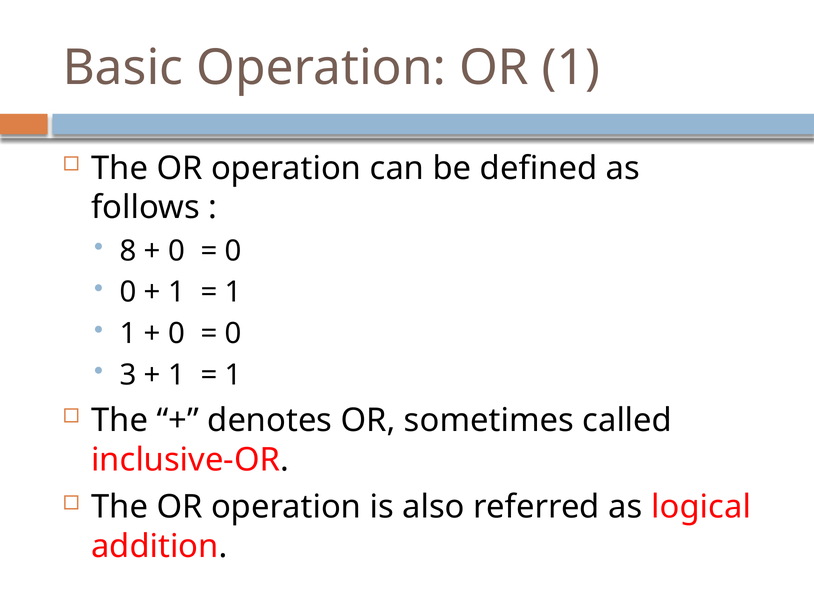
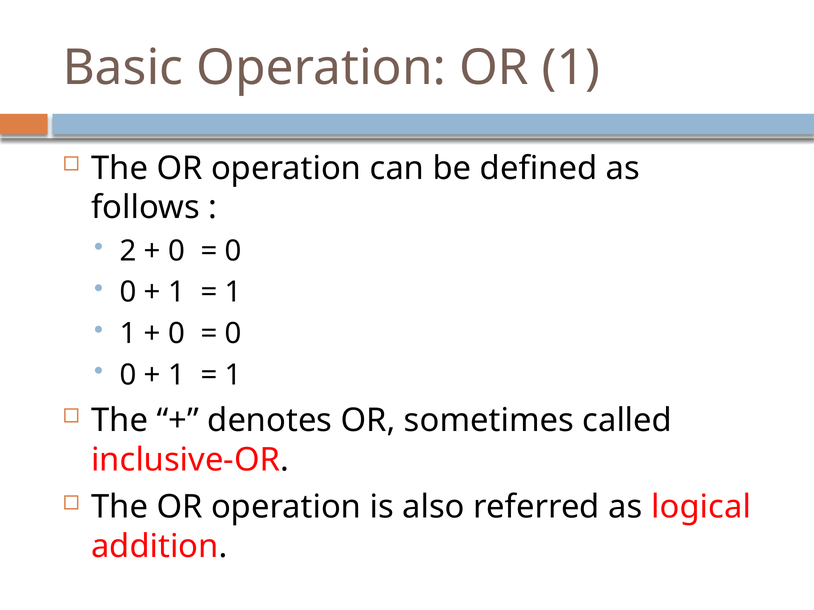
8: 8 -> 2
3 at (128, 375): 3 -> 0
